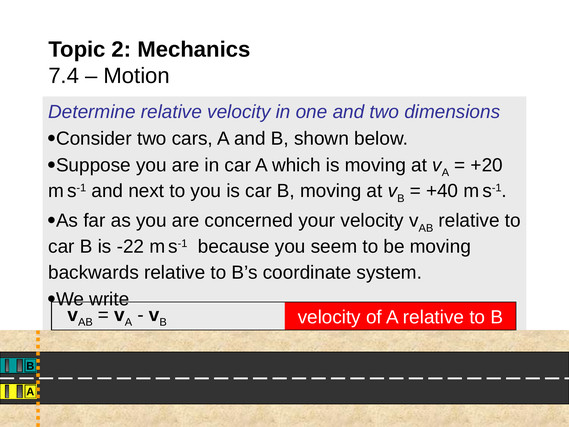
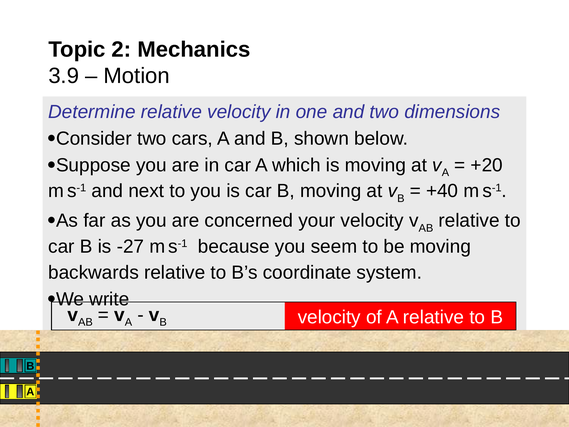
7.4: 7.4 -> 3.9
-22: -22 -> -27
